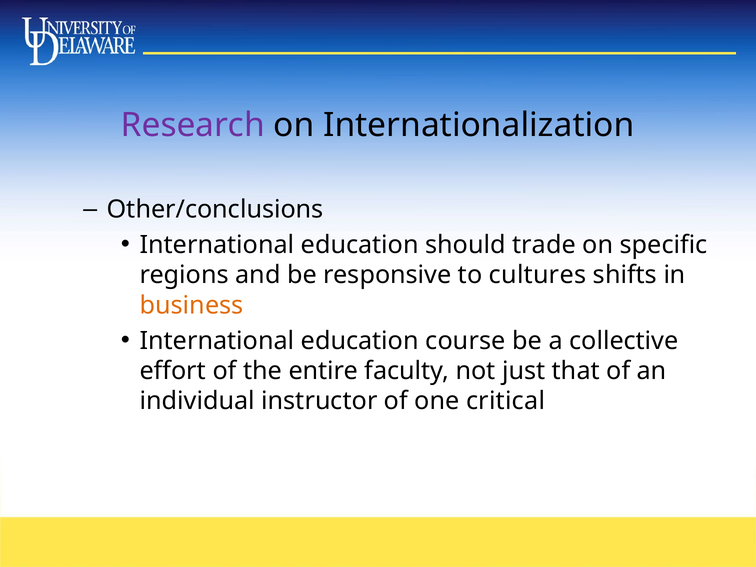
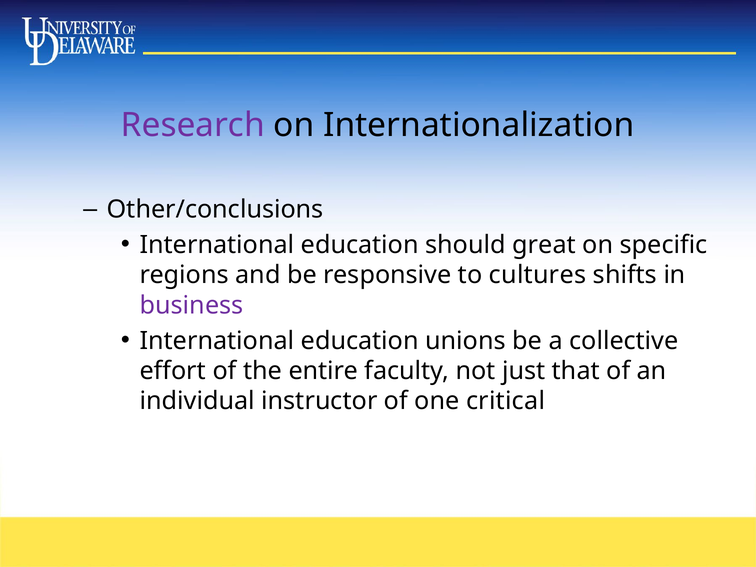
trade: trade -> great
business colour: orange -> purple
course: course -> unions
